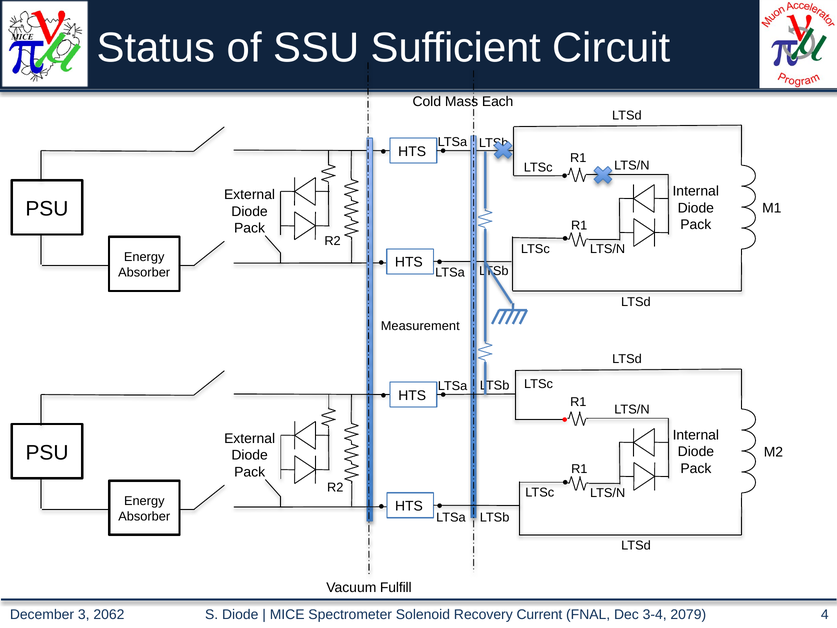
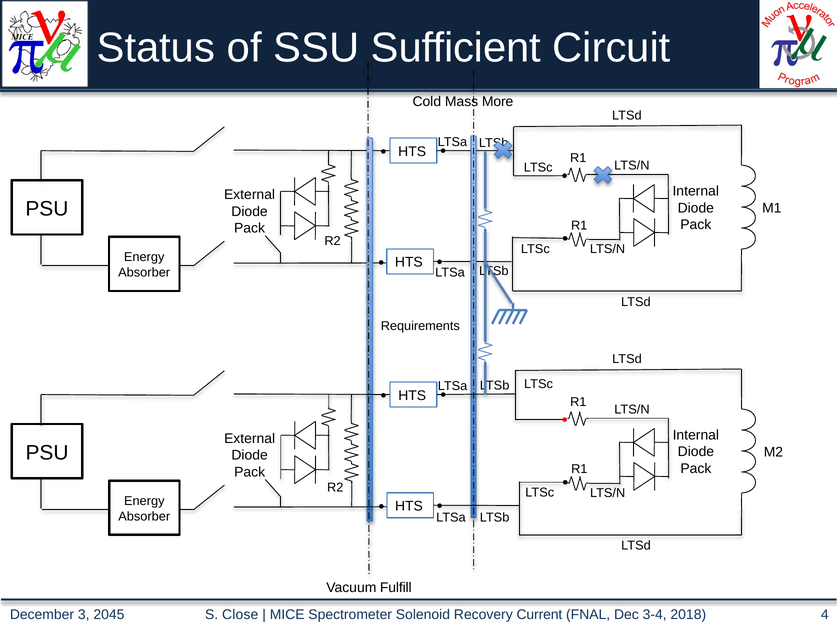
Each: Each -> More
Measurement: Measurement -> Requirements
2062: 2062 -> 2045
S Diode: Diode -> Close
2079: 2079 -> 2018
